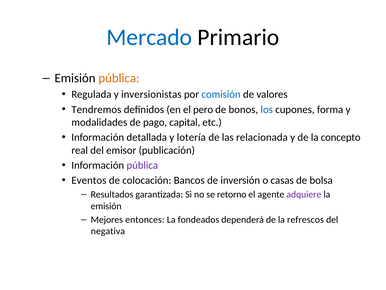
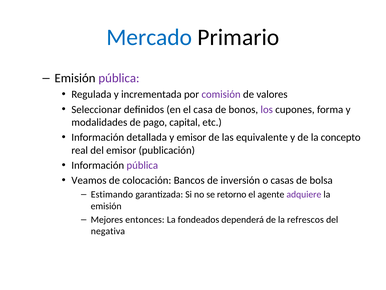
pública at (119, 78) colour: orange -> purple
inversionistas: inversionistas -> incrementada
comisión colour: blue -> purple
Tendremos: Tendremos -> Seleccionar
pero: pero -> casa
los colour: blue -> purple
y lotería: lotería -> emisor
relacionada: relacionada -> equivalente
Eventos: Eventos -> Veamos
Resultados: Resultados -> Estimando
